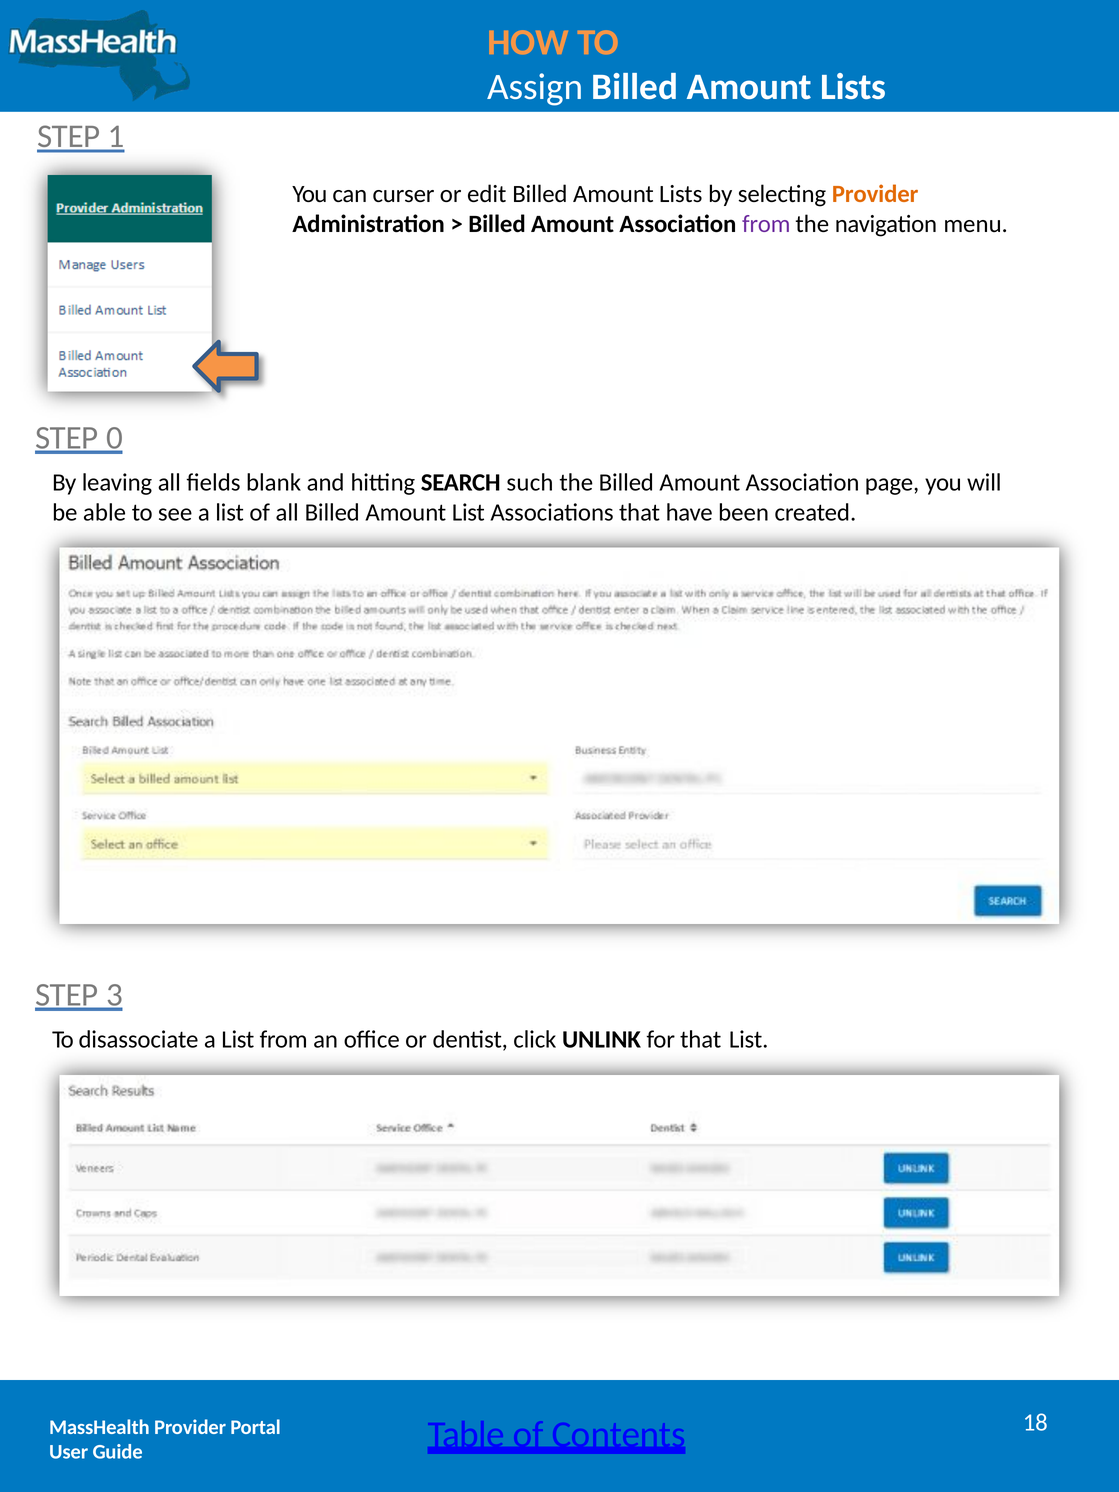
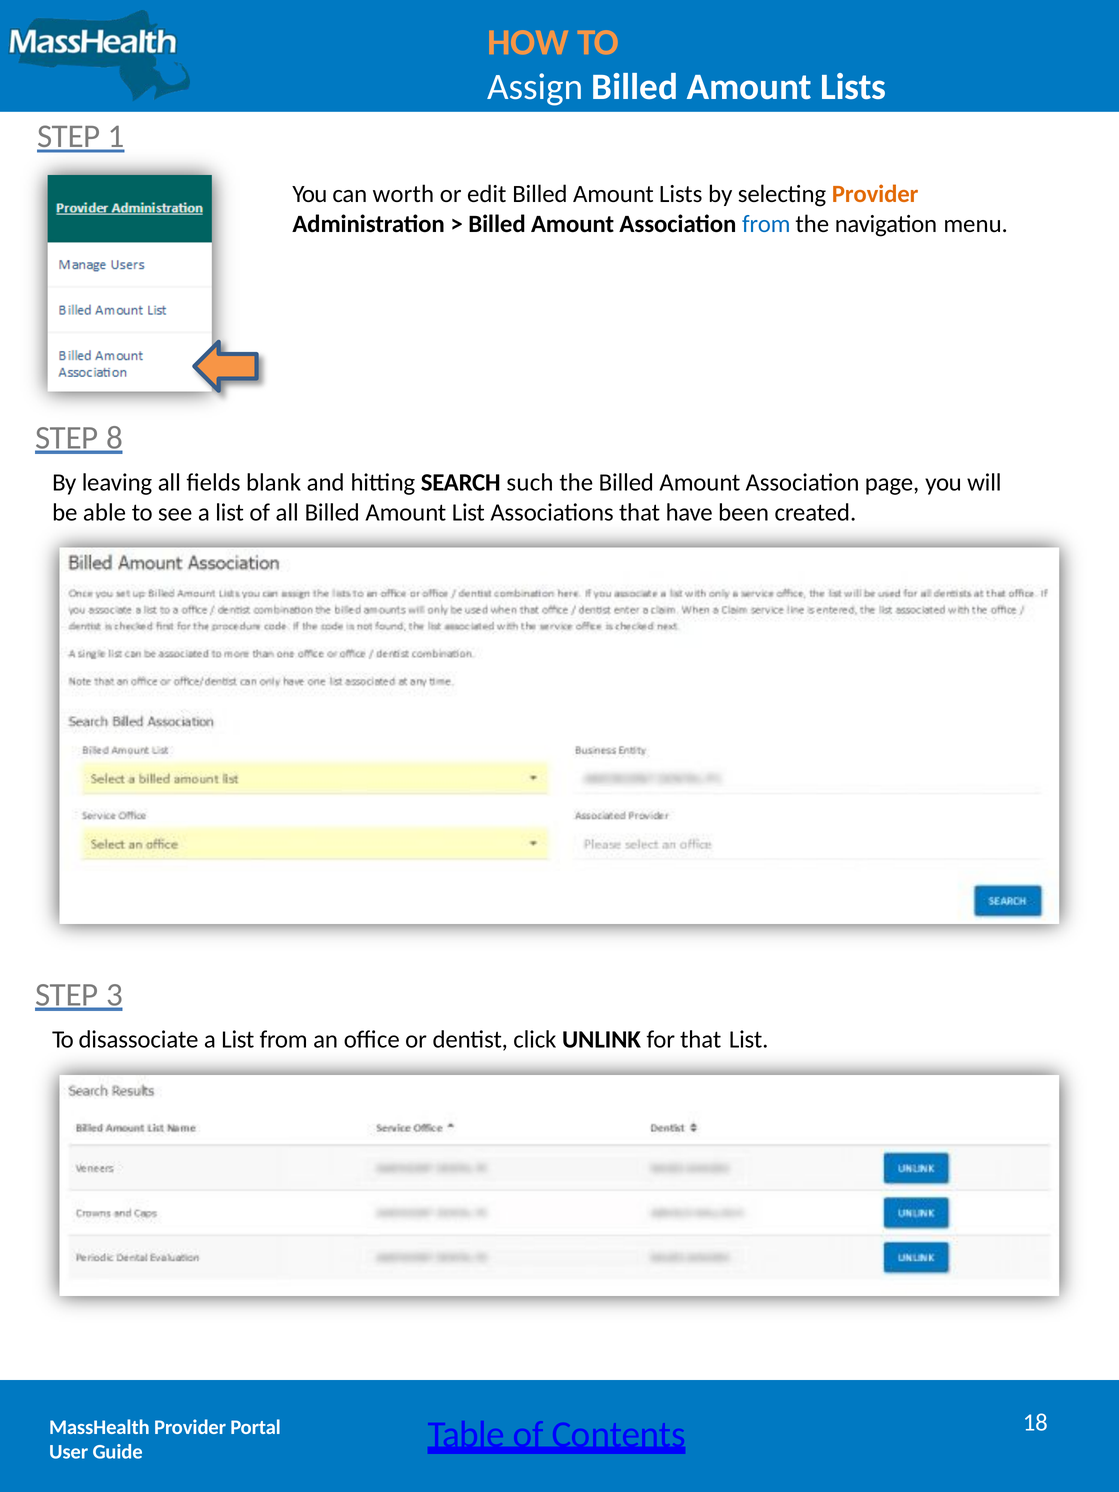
curser: curser -> worth
from at (766, 224) colour: purple -> blue
0: 0 -> 8
